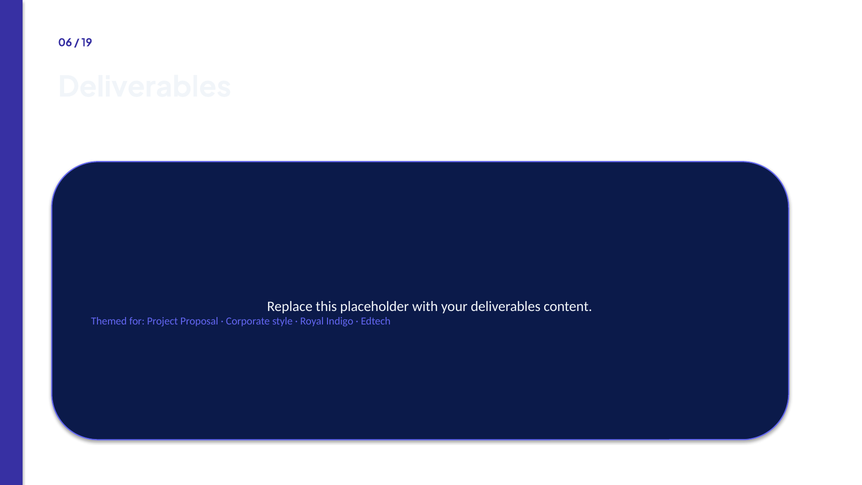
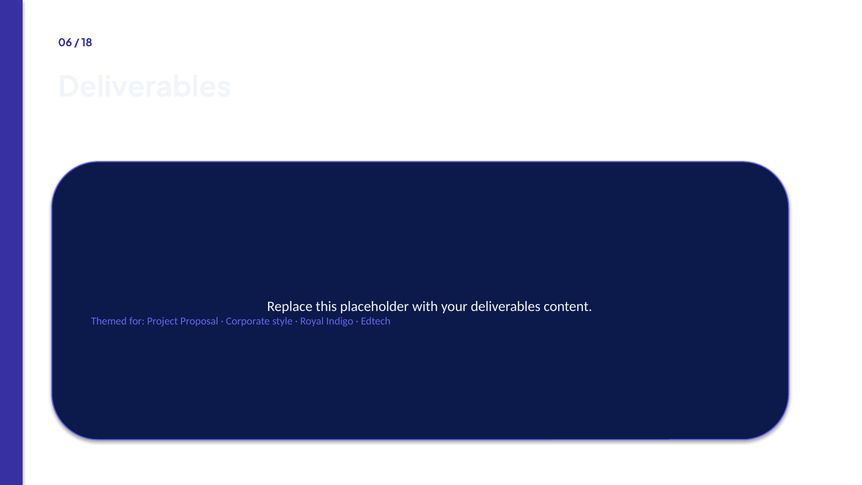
19: 19 -> 18
